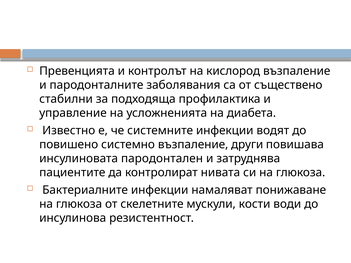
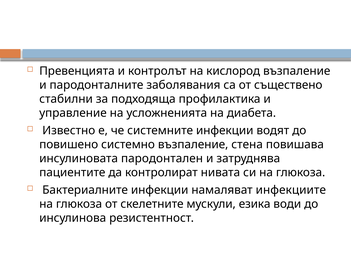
други: други -> стена
понижаване: понижаване -> инфекциите
кости: кости -> езика
